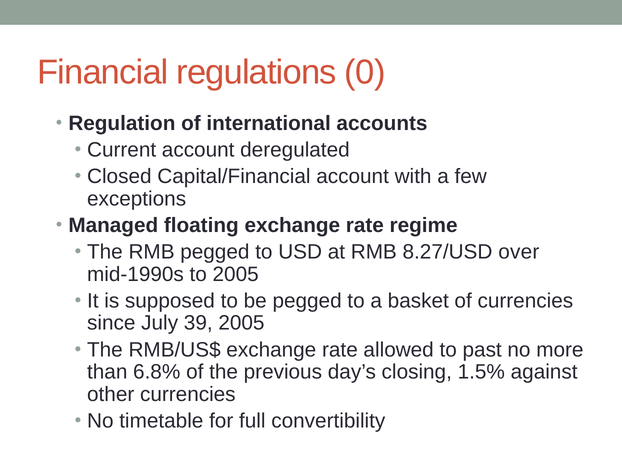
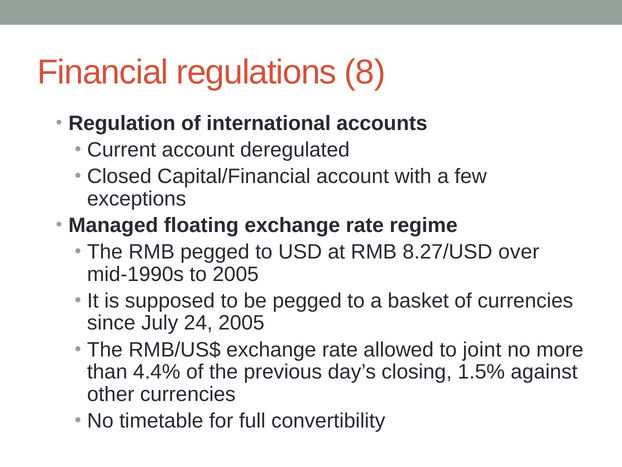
0: 0 -> 8
39: 39 -> 24
past: past -> joint
6.8%: 6.8% -> 4.4%
